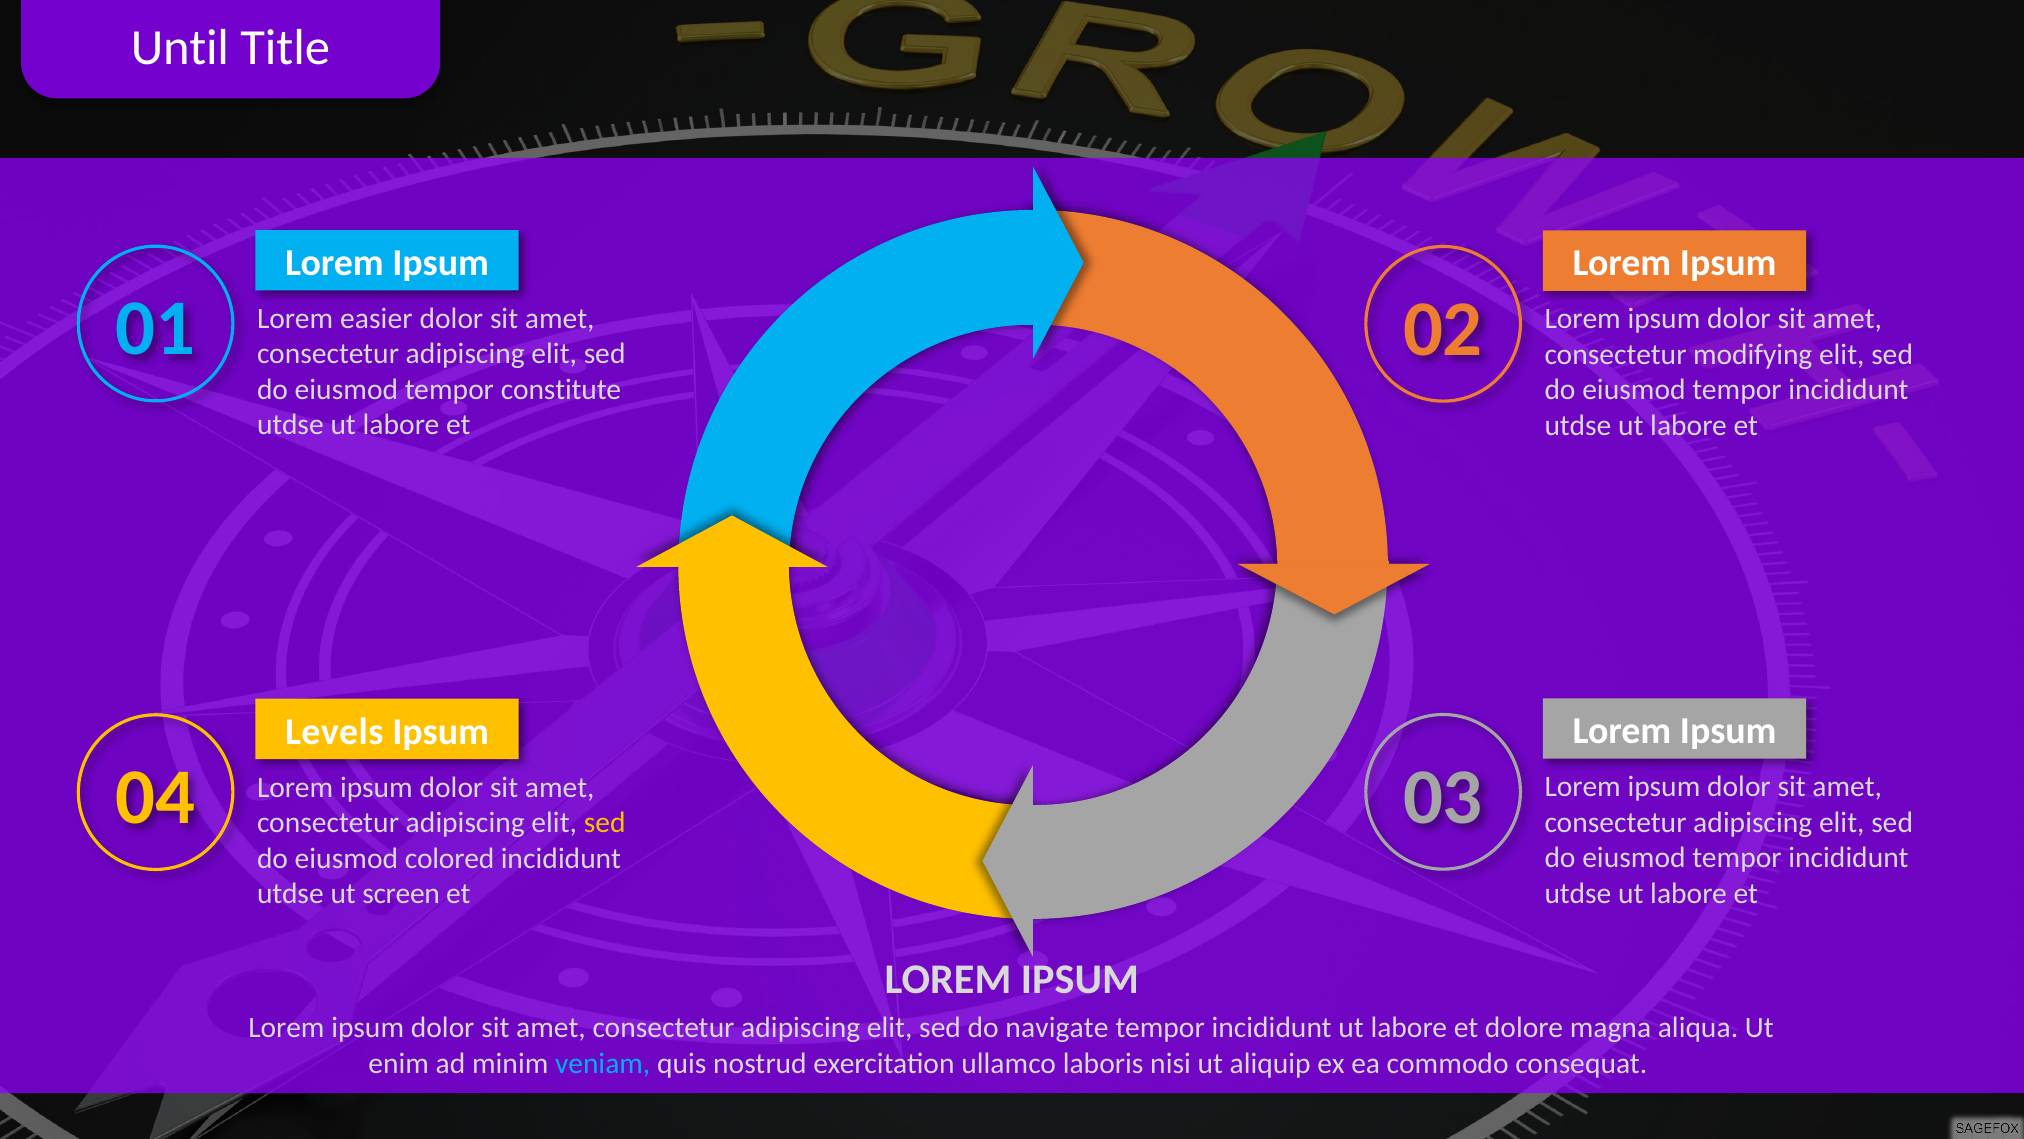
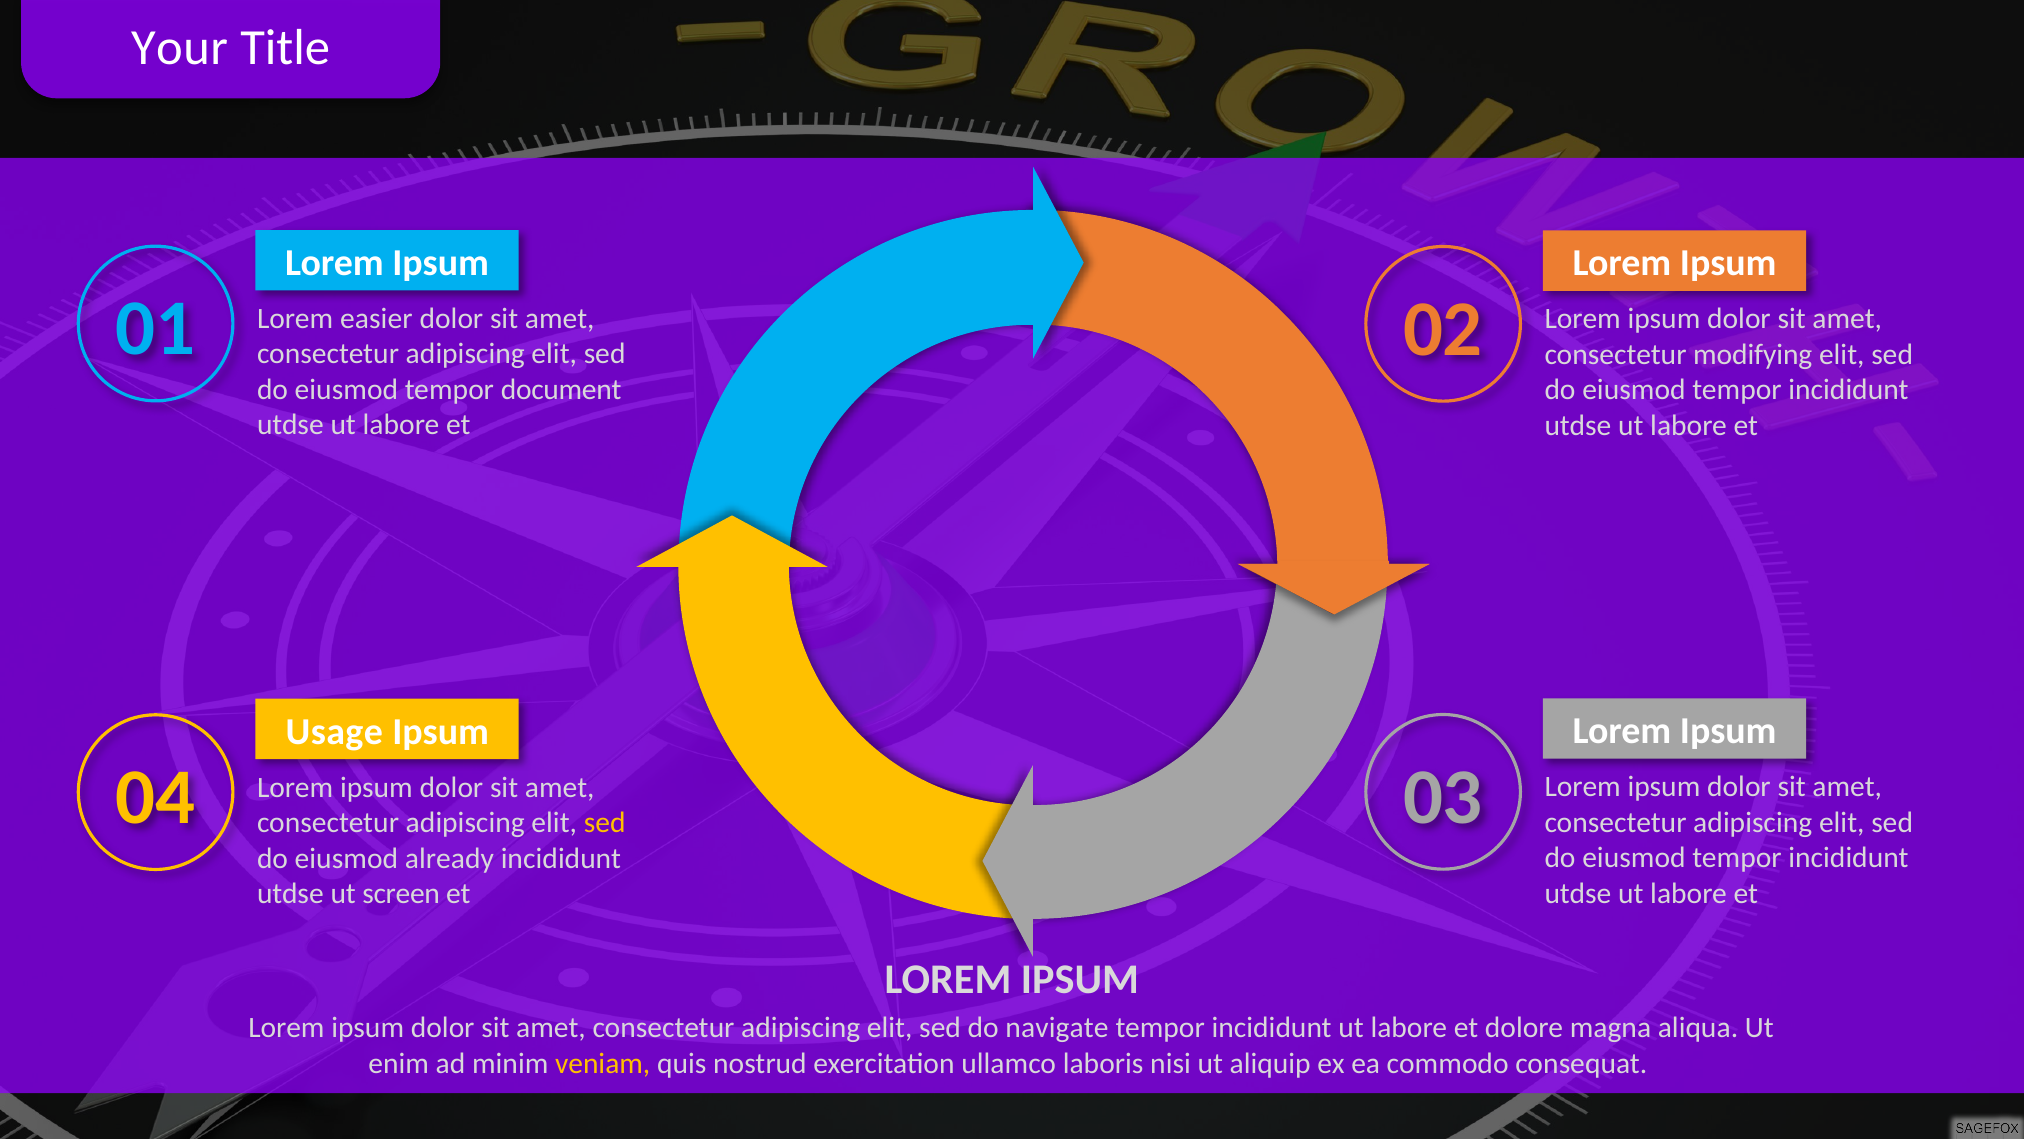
Until: Until -> Your
constitute: constitute -> document
Levels: Levels -> Usage
colored: colored -> already
veniam colour: light blue -> yellow
